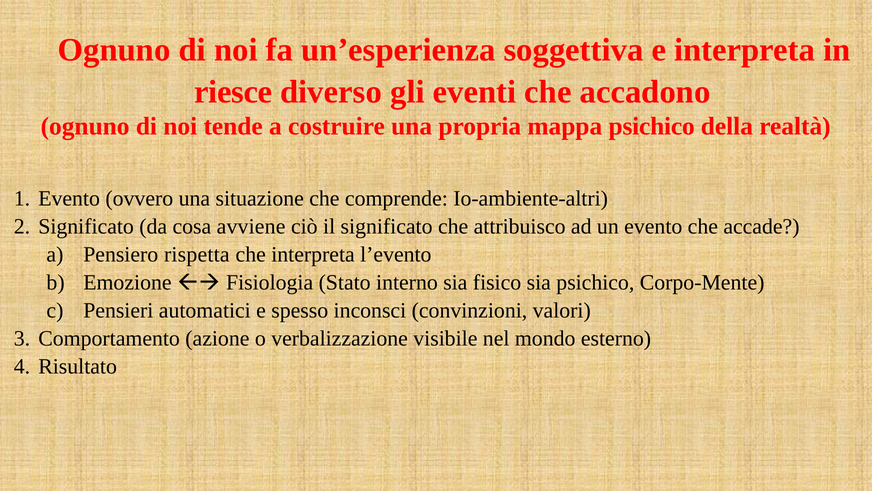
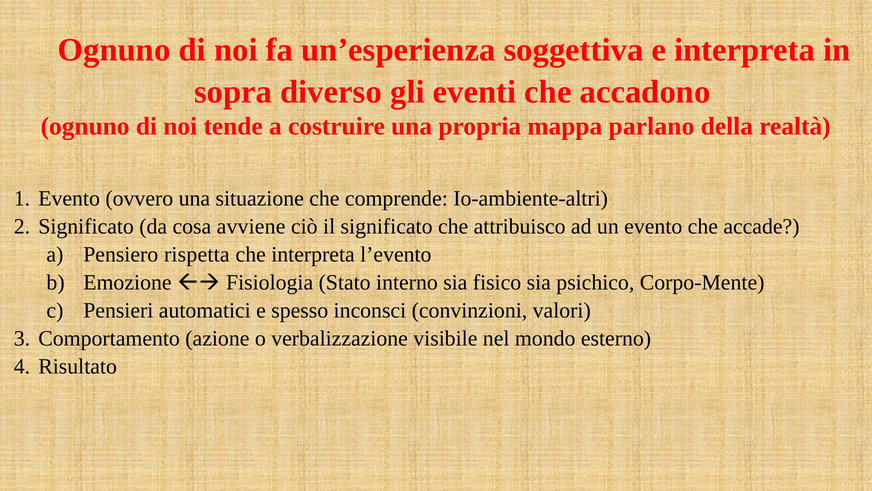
riesce: riesce -> sopra
mappa psichico: psichico -> parlano
